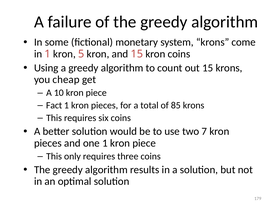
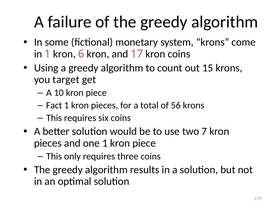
5: 5 -> 6
and 15: 15 -> 17
cheap: cheap -> target
85: 85 -> 56
